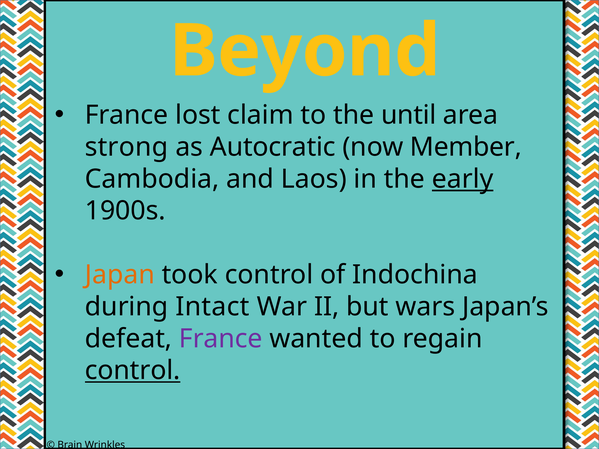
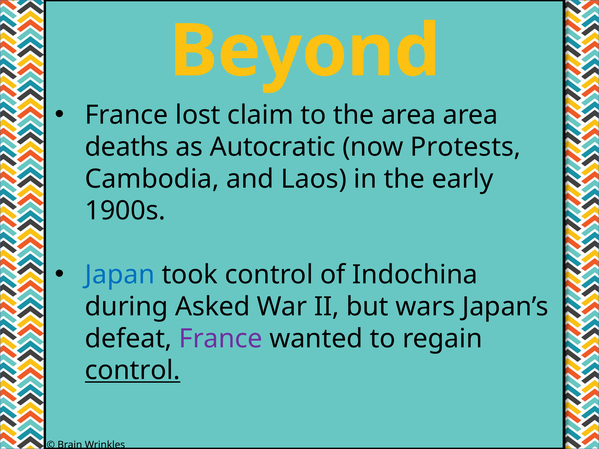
the until: until -> area
strong: strong -> deaths
Member: Member -> Protests
early underline: present -> none
Japan colour: orange -> blue
Intact: Intact -> Asked
